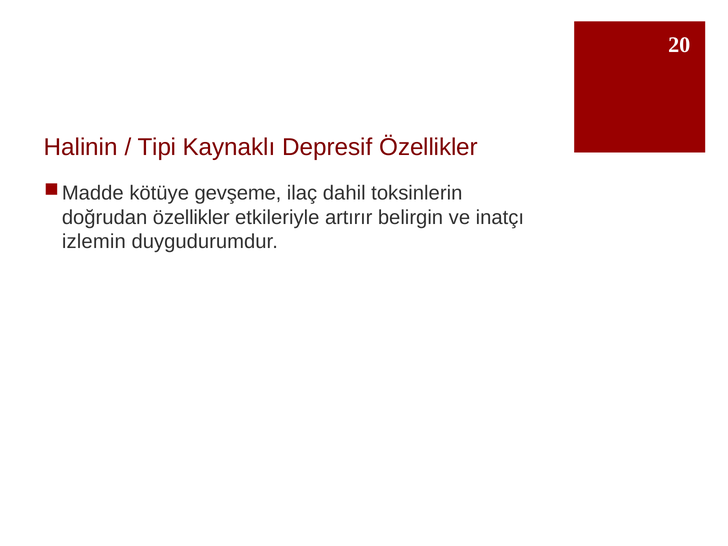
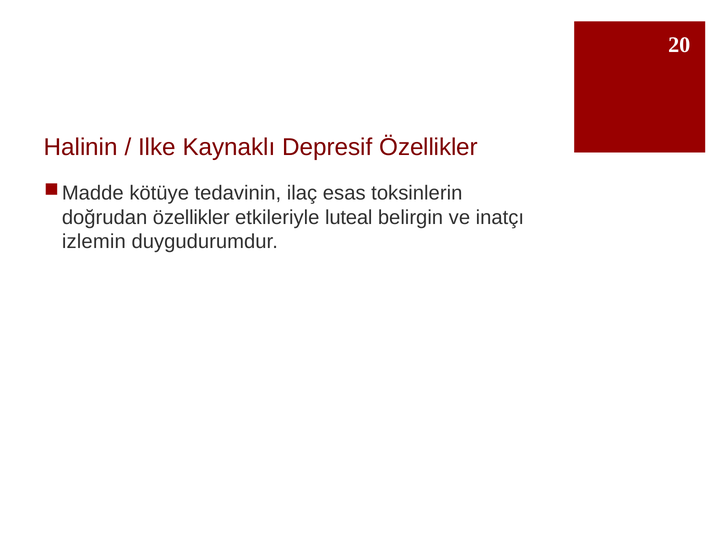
Tipi: Tipi -> Ilke
gevşeme: gevşeme -> tedavinin
dahil: dahil -> esas
artırır: artırır -> luteal
